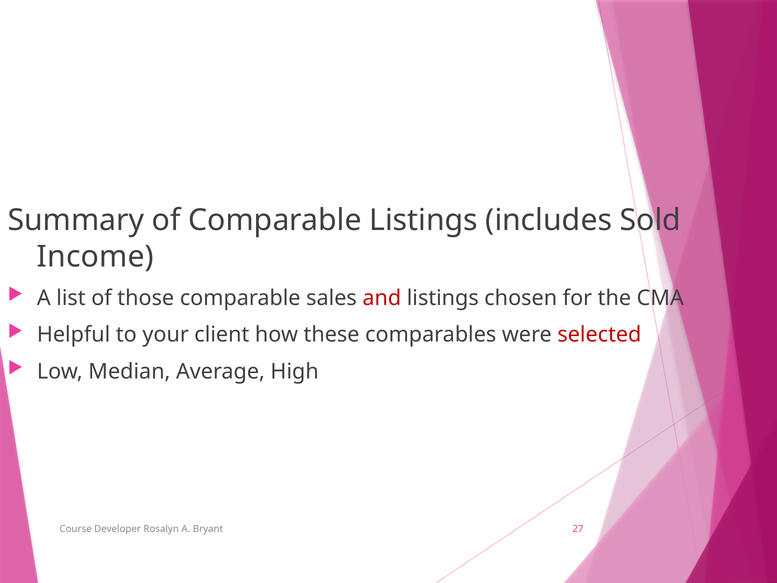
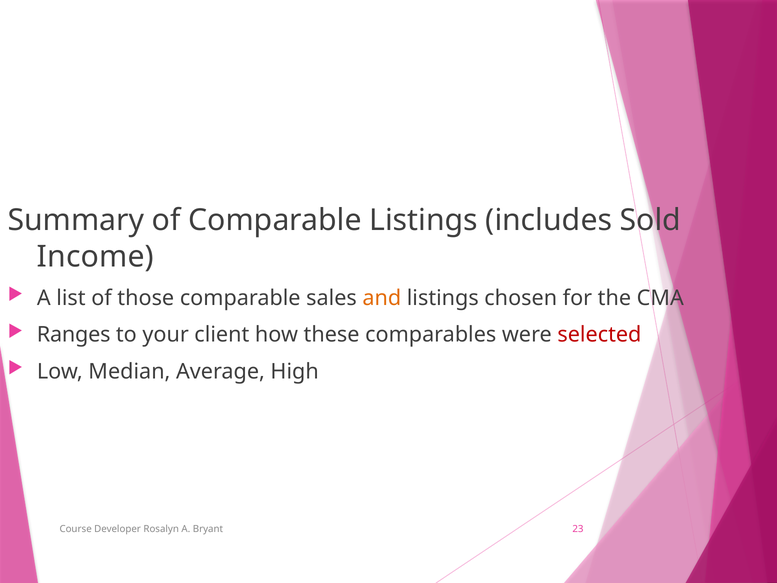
and colour: red -> orange
Helpful: Helpful -> Ranges
27: 27 -> 23
